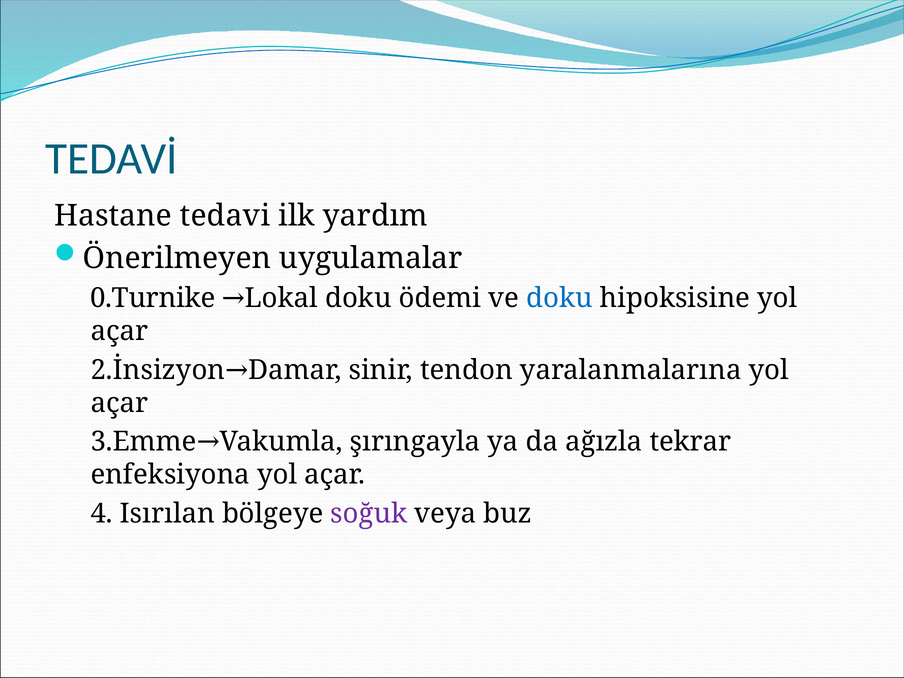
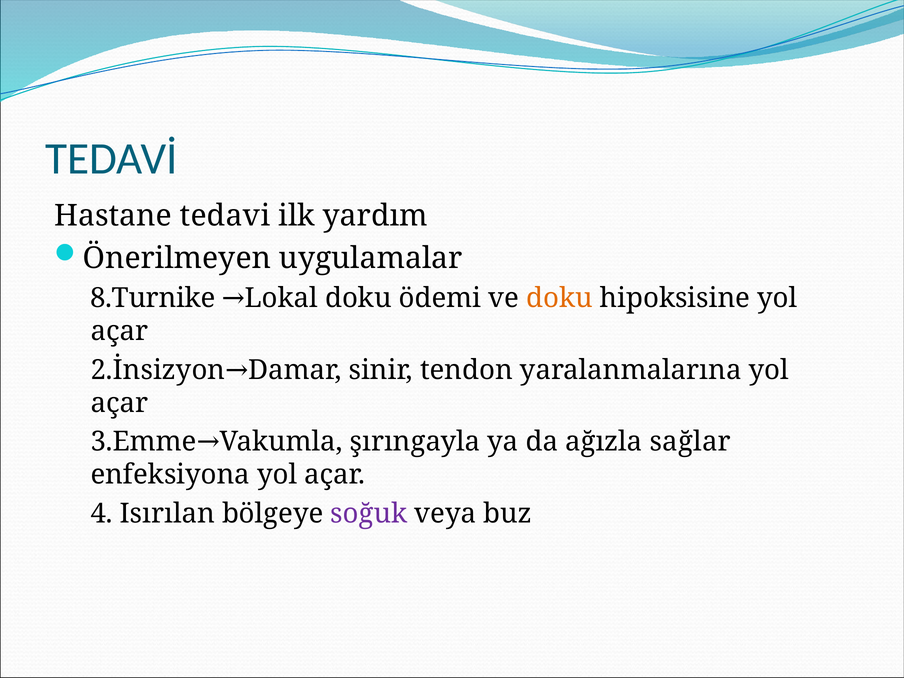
0.Turnike: 0.Turnike -> 8.Turnike
doku at (559, 298) colour: blue -> orange
tekrar: tekrar -> sağlar
